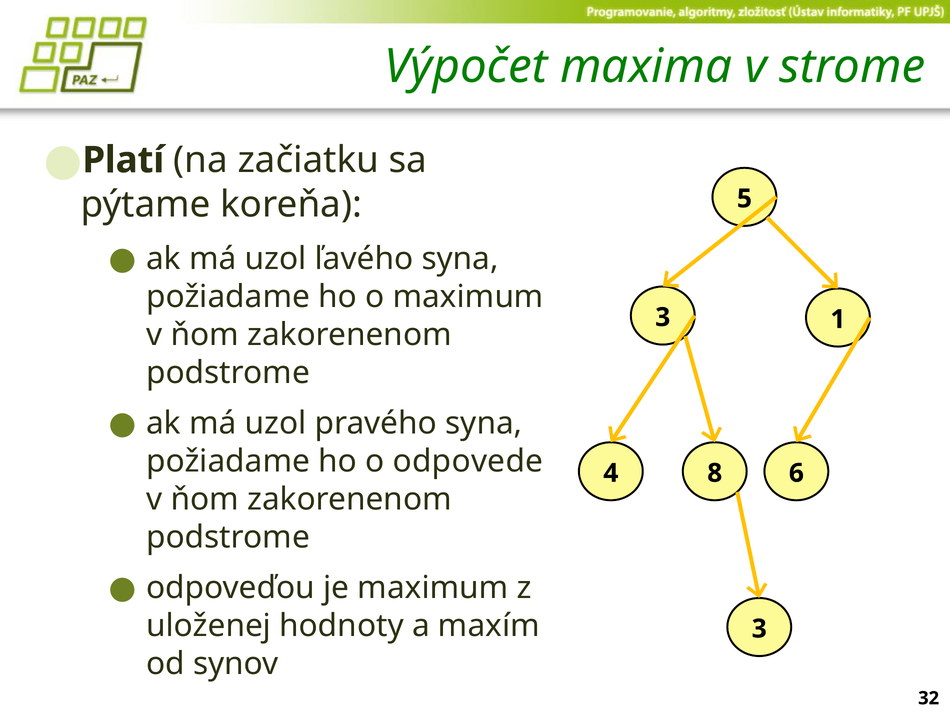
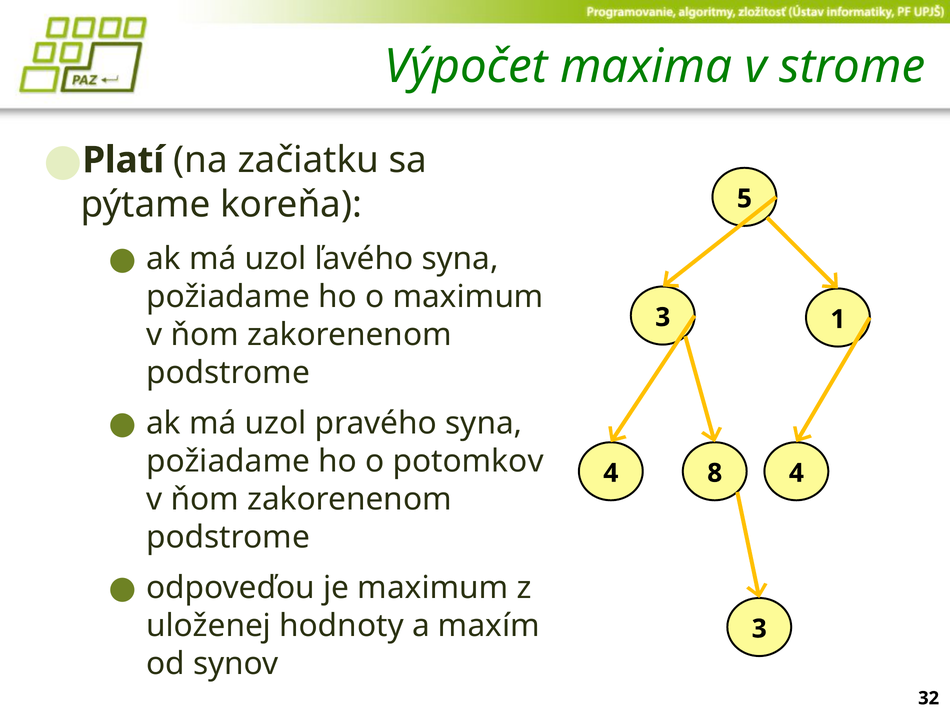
odpovede: odpovede -> potomkov
8 6: 6 -> 4
